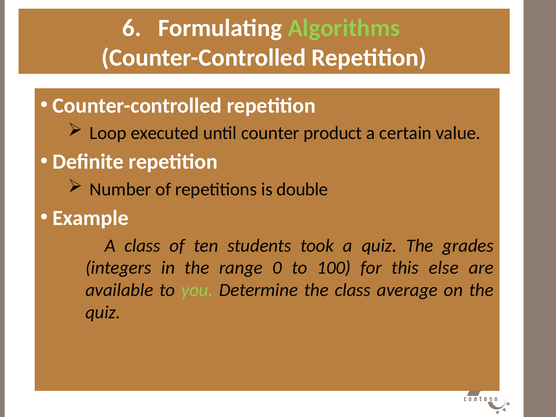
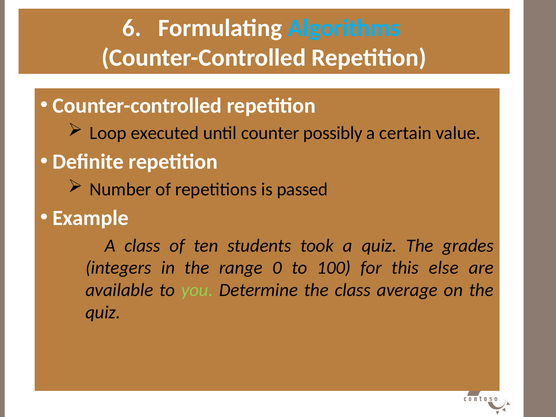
Algorithms colour: light green -> light blue
product: product -> possibly
double: double -> passed
